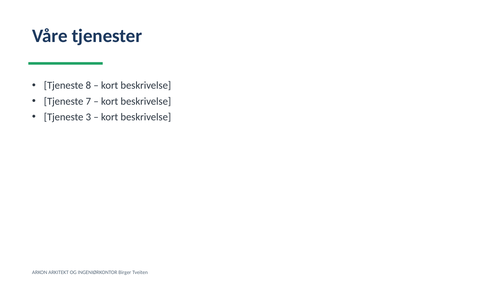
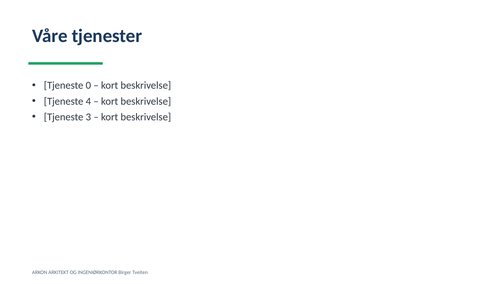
8: 8 -> 0
7: 7 -> 4
